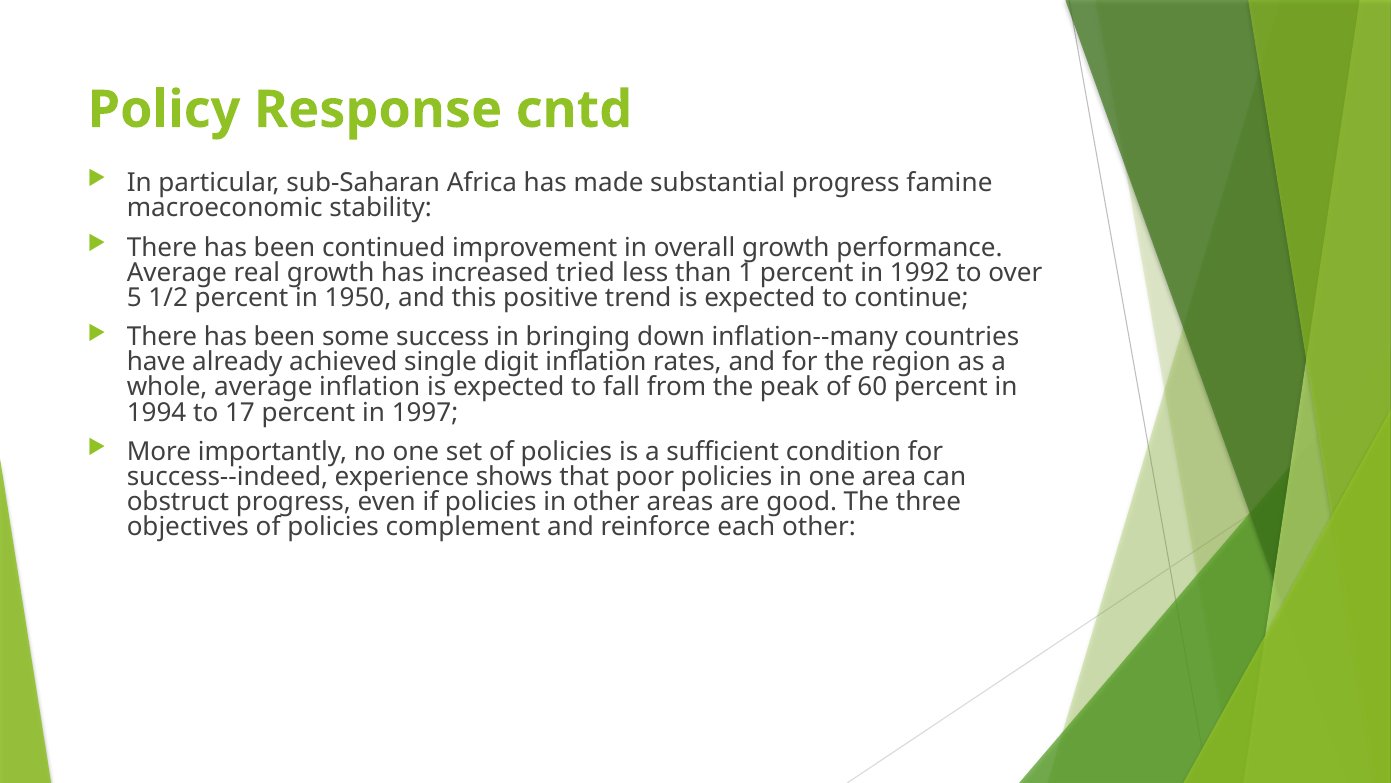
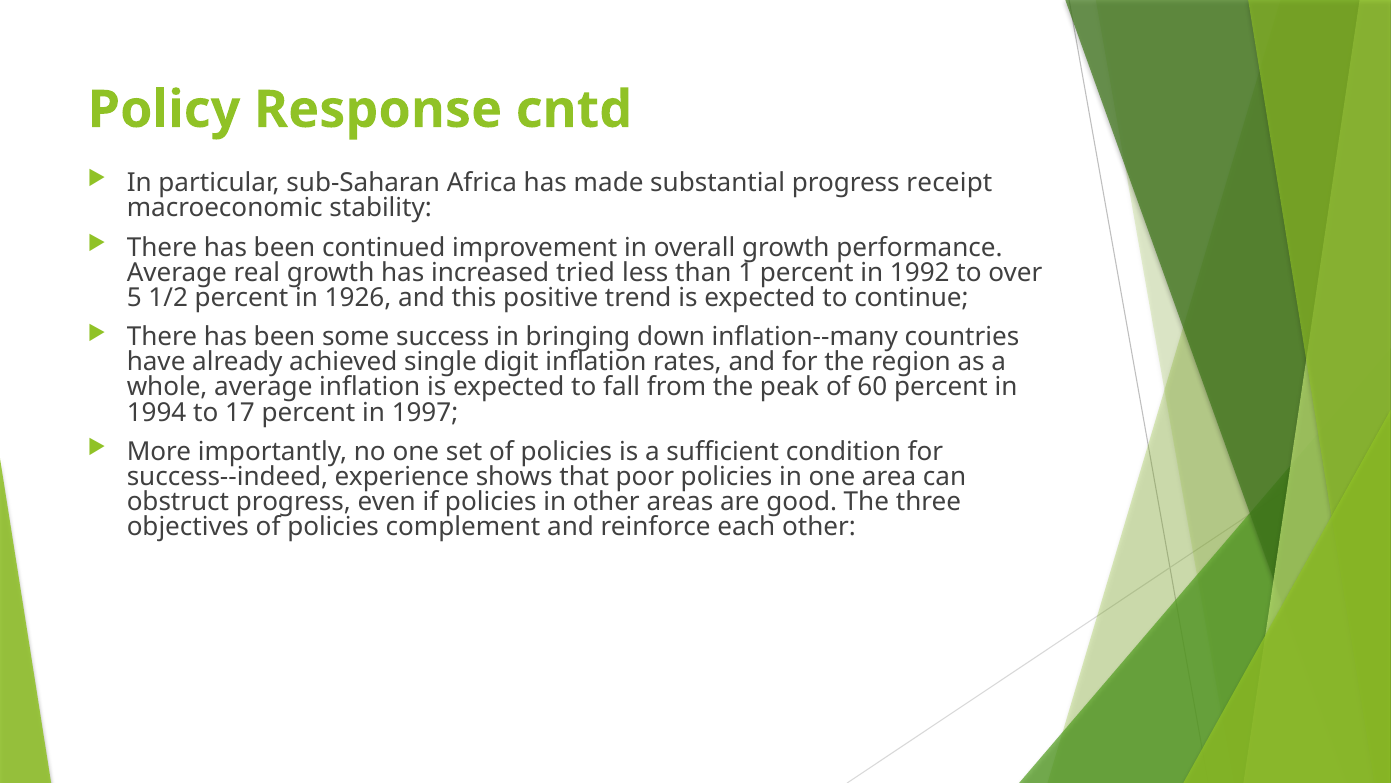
famine: famine -> receipt
1950: 1950 -> 1926
